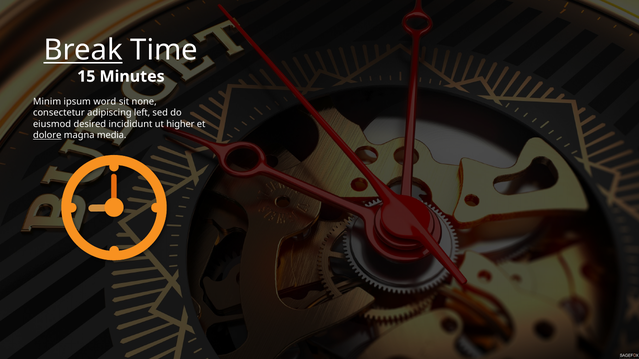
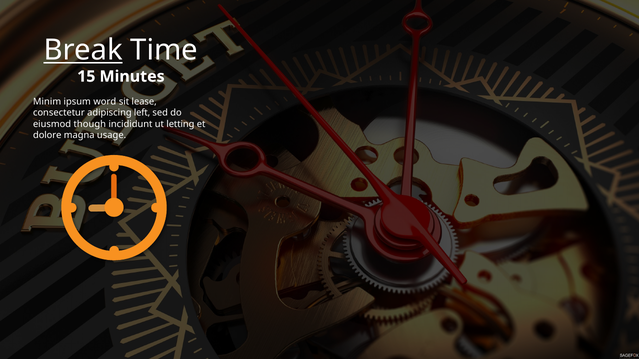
none: none -> lease
desired: desired -> though
higher: higher -> letting
dolore underline: present -> none
media: media -> usage
